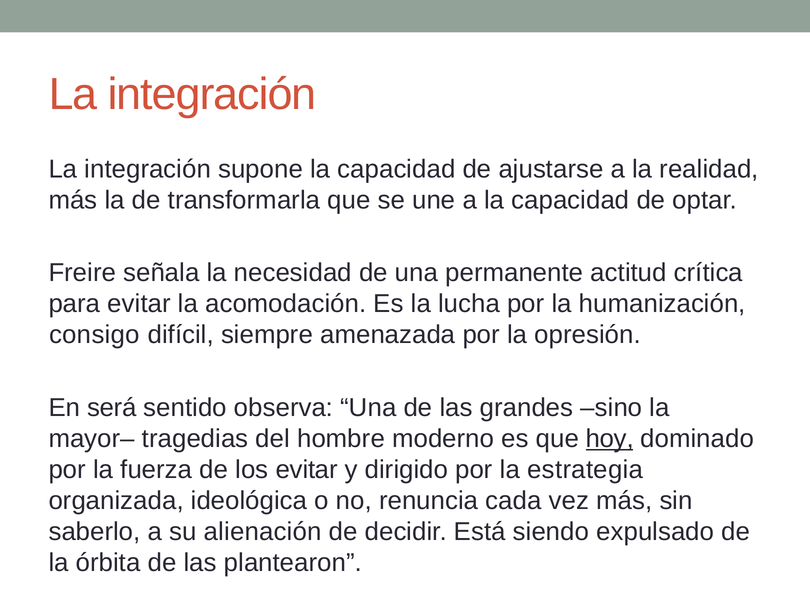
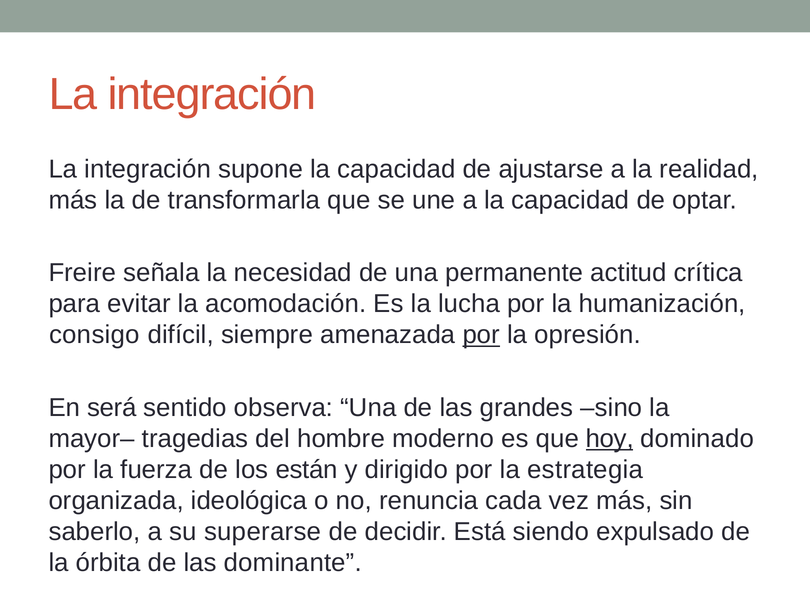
por at (481, 335) underline: none -> present
los evitar: evitar -> están
alienación: alienación -> superarse
plantearon: plantearon -> dominante
